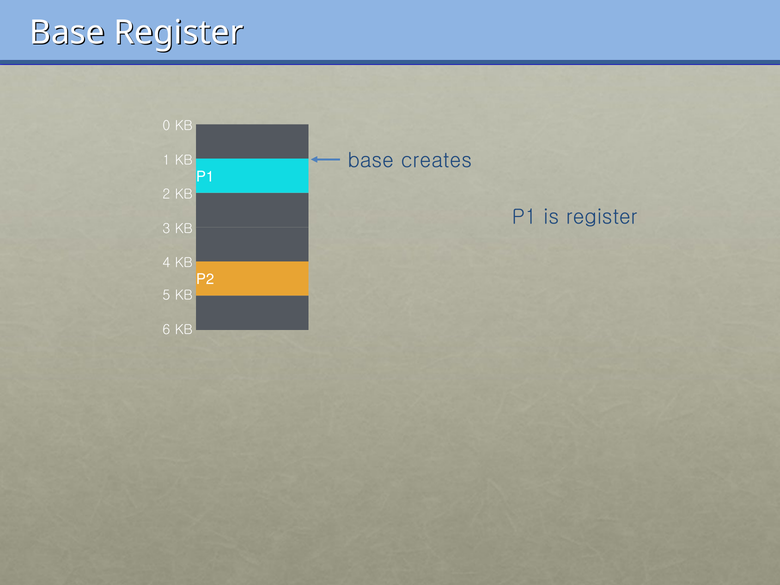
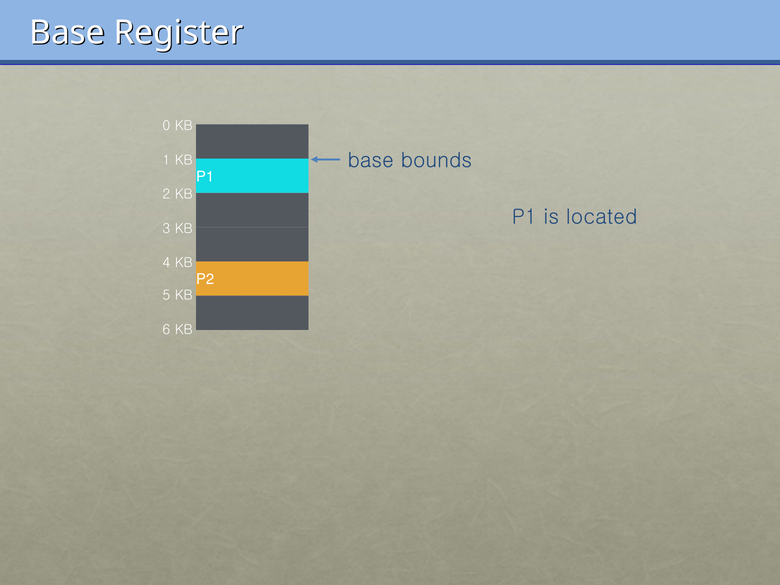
creates: creates -> bounds
is register: register -> located
